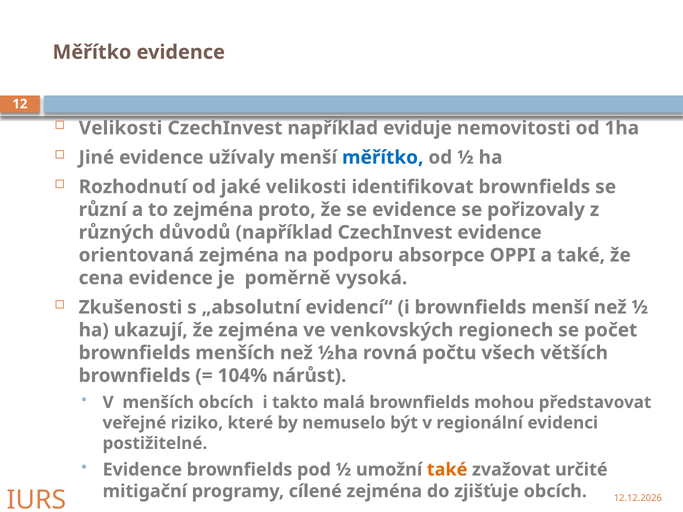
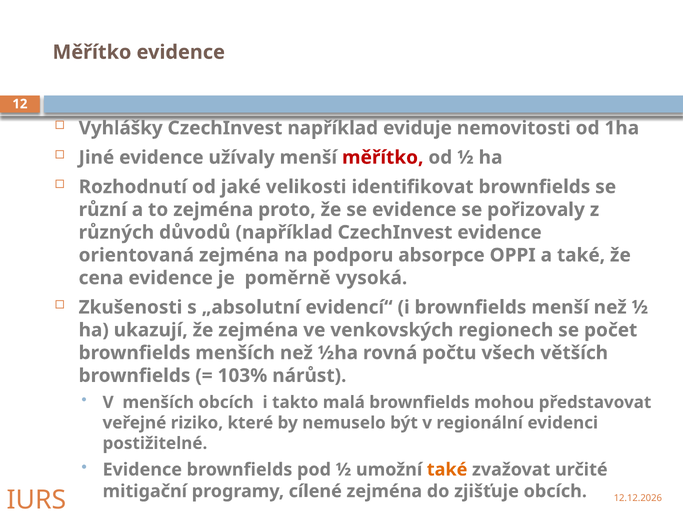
Velikosti at (121, 128): Velikosti -> Vyhlášky
měřítko at (383, 158) colour: blue -> red
104%: 104% -> 103%
